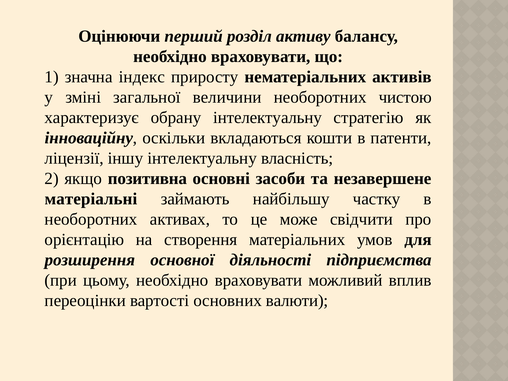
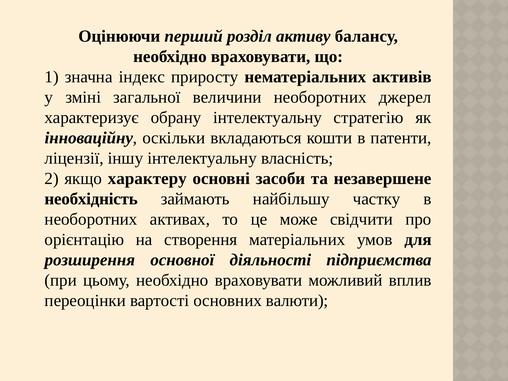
чистою: чистою -> джерел
позитивна: позитивна -> характеру
матеріальні: матеріальні -> необхідність
